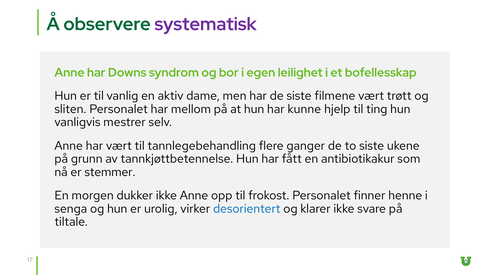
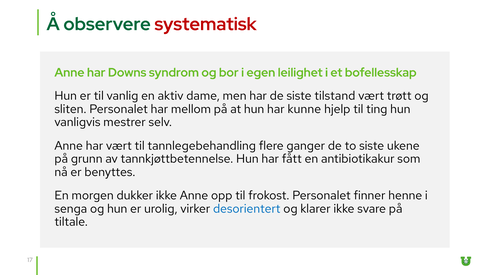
systematisk colour: purple -> red
filmene: filmene -> tilstand
stemmer: stemmer -> benyttes
